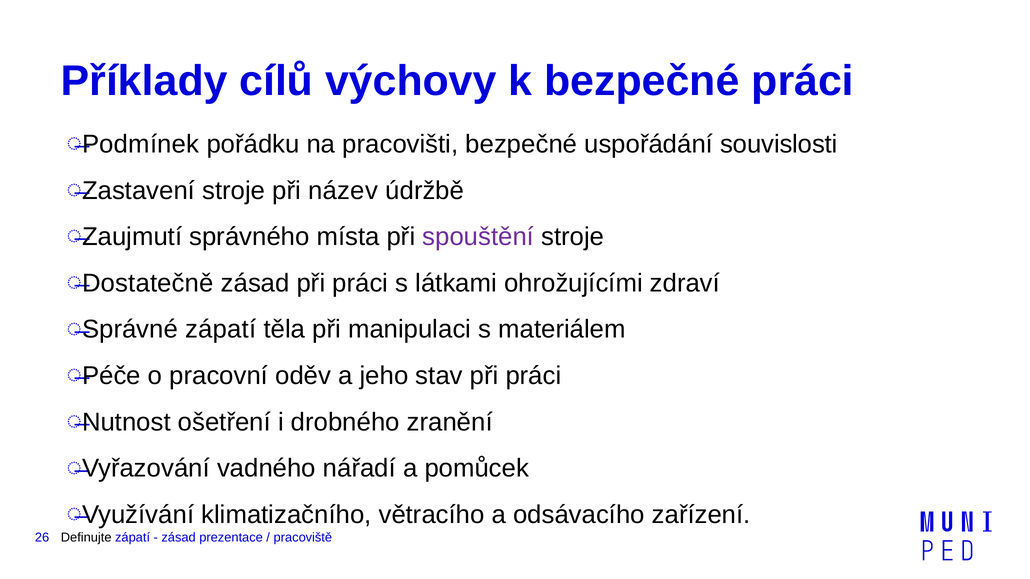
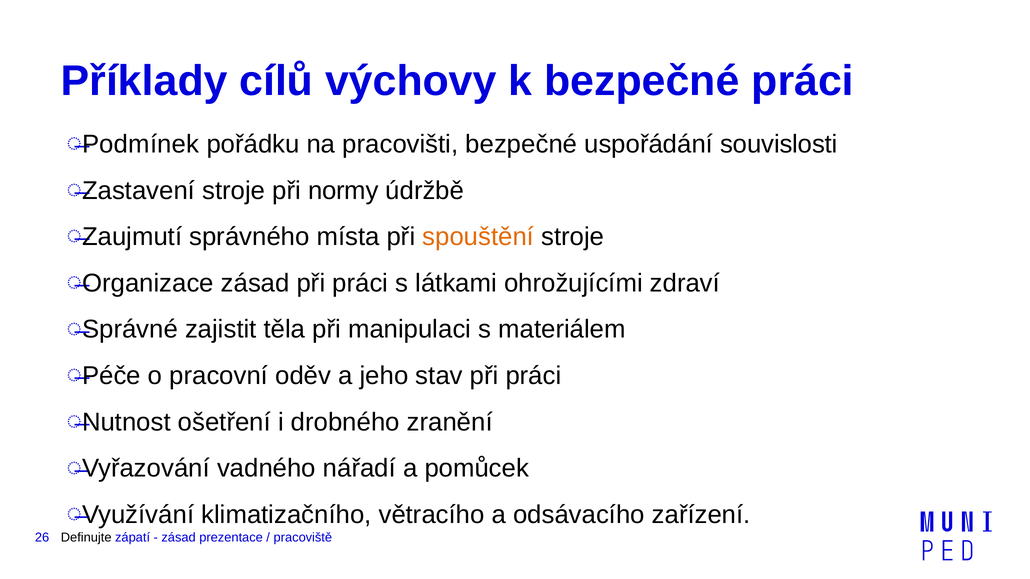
název: název -> normy
spouštění colour: purple -> orange
Dostatečně: Dostatečně -> Organizace
Správné zápatí: zápatí -> zajistit
